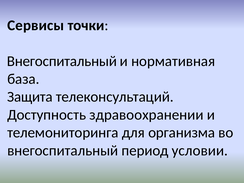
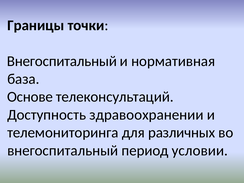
Сервисы: Сервисы -> Границы
Защита: Защита -> Основе
организма: организма -> различных
